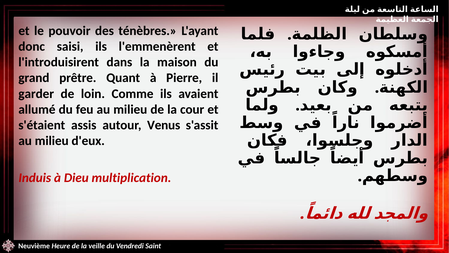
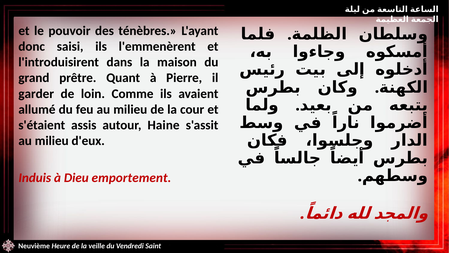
Venus: Venus -> Haine
multiplication: multiplication -> emportement
